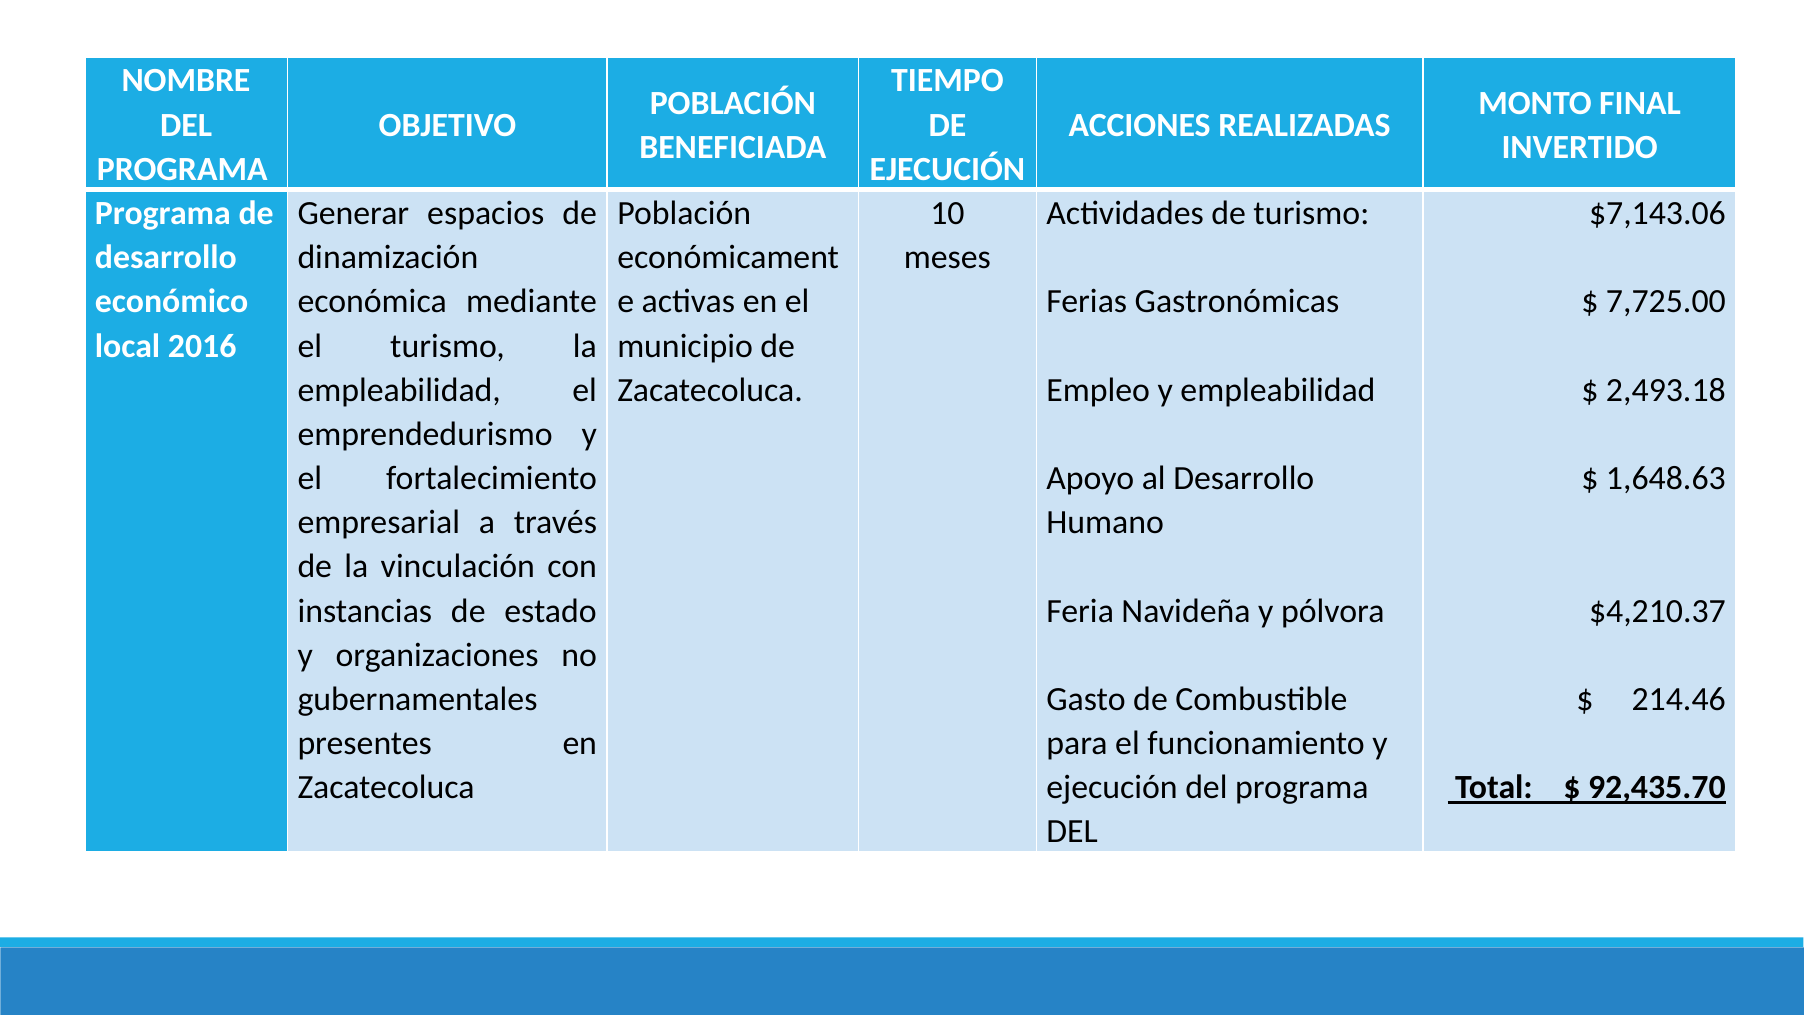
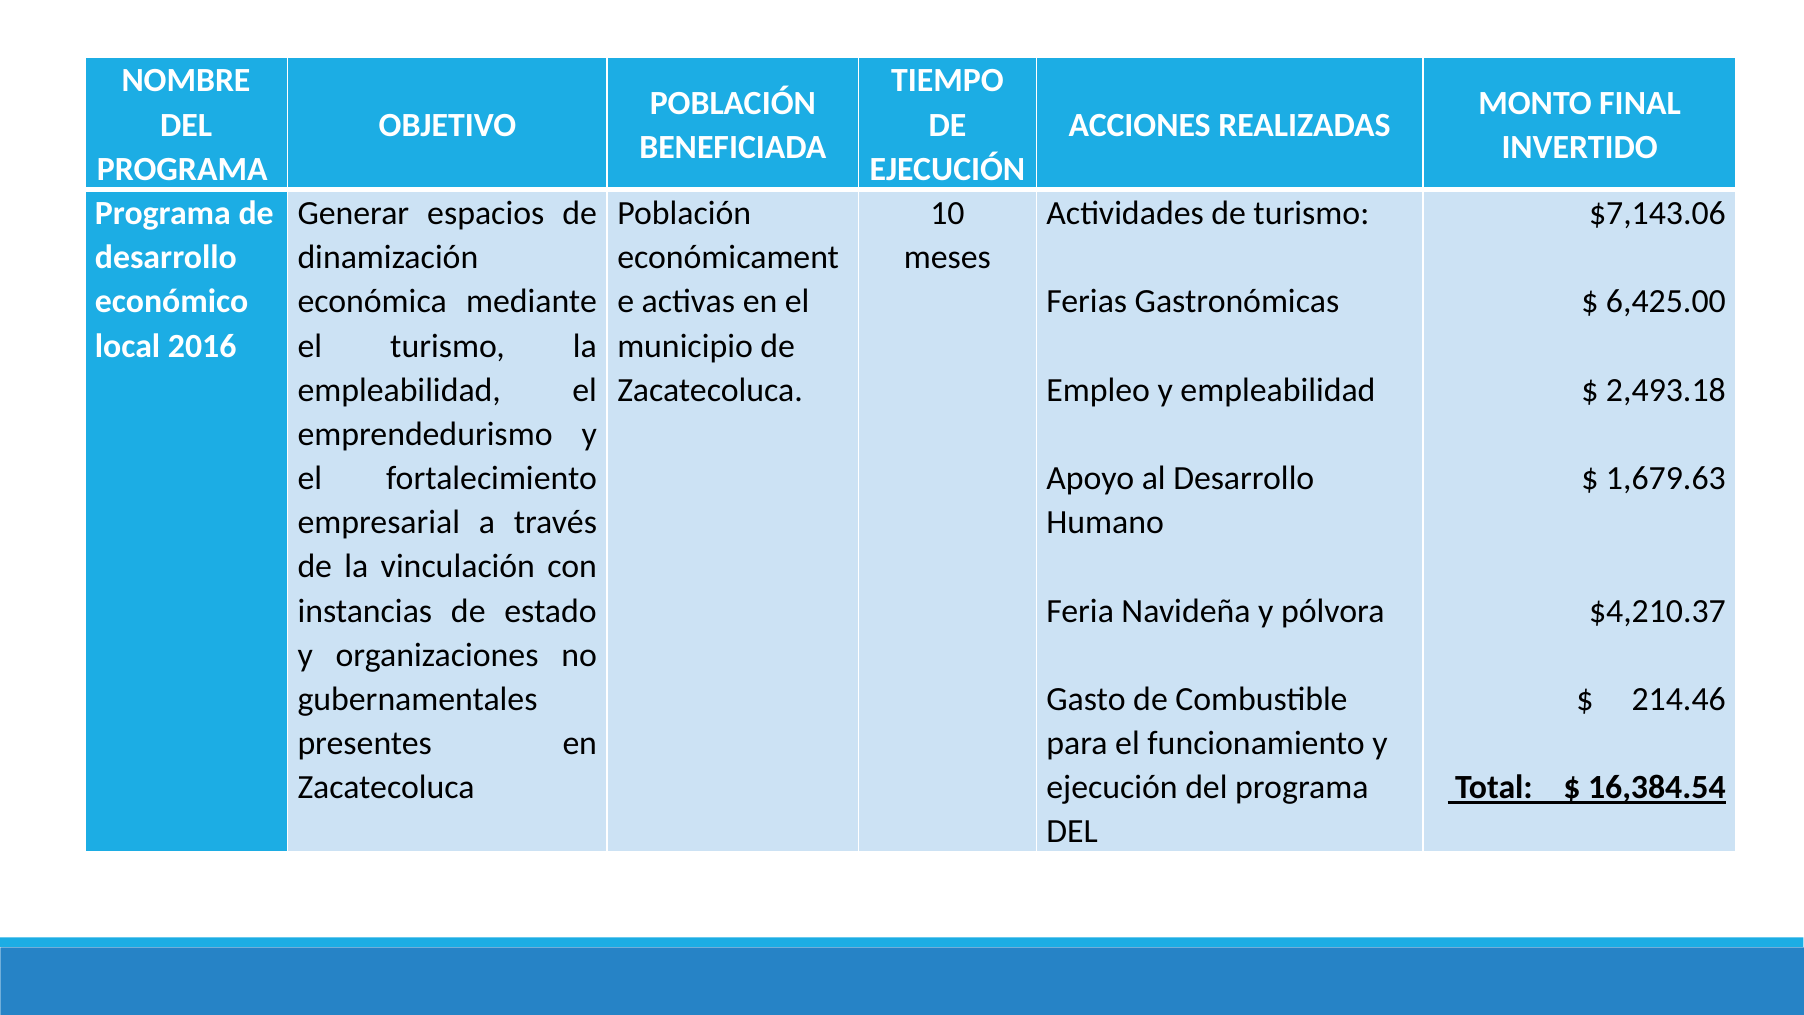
7,725.00: 7,725.00 -> 6,425.00
1,648.63: 1,648.63 -> 1,679.63
92,435.70: 92,435.70 -> 16,384.54
